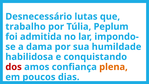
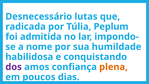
trabalho: trabalho -> radicada
dama: dama -> nome
dos colour: red -> purple
